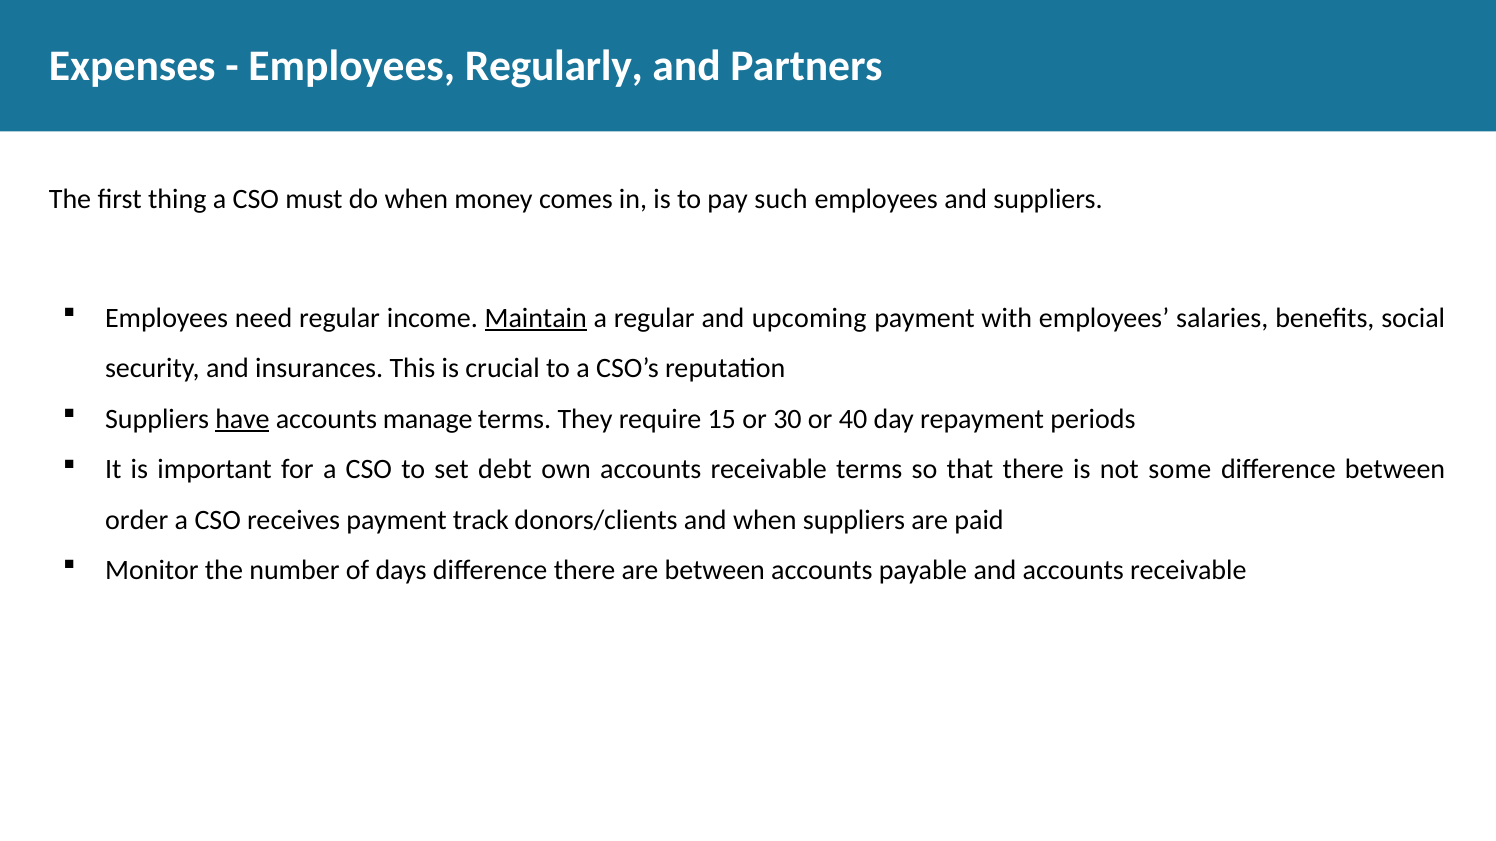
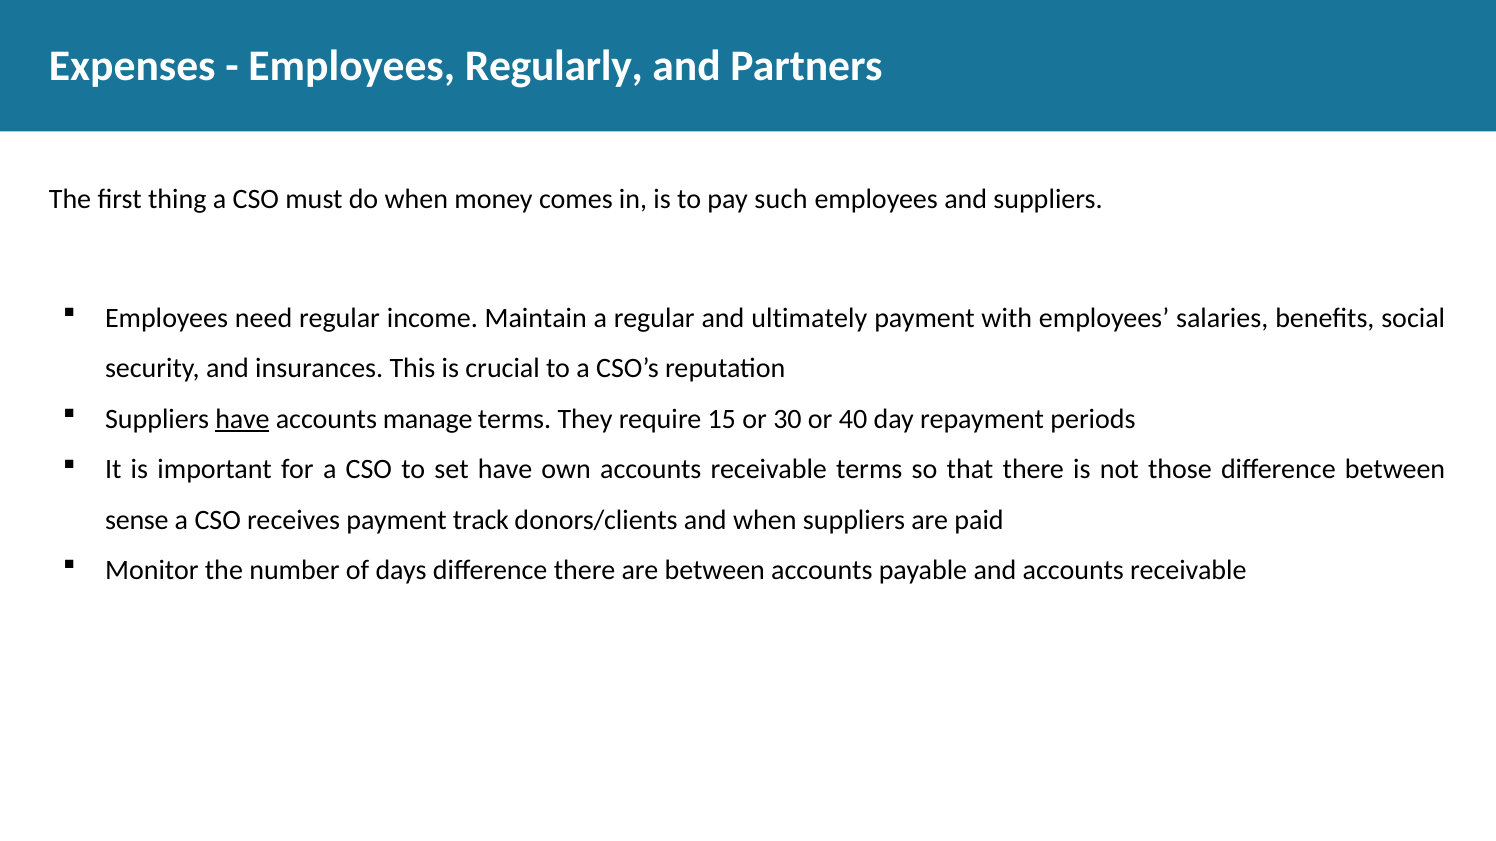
Maintain underline: present -> none
upcoming: upcoming -> ultimately
set debt: debt -> have
some: some -> those
order: order -> sense
